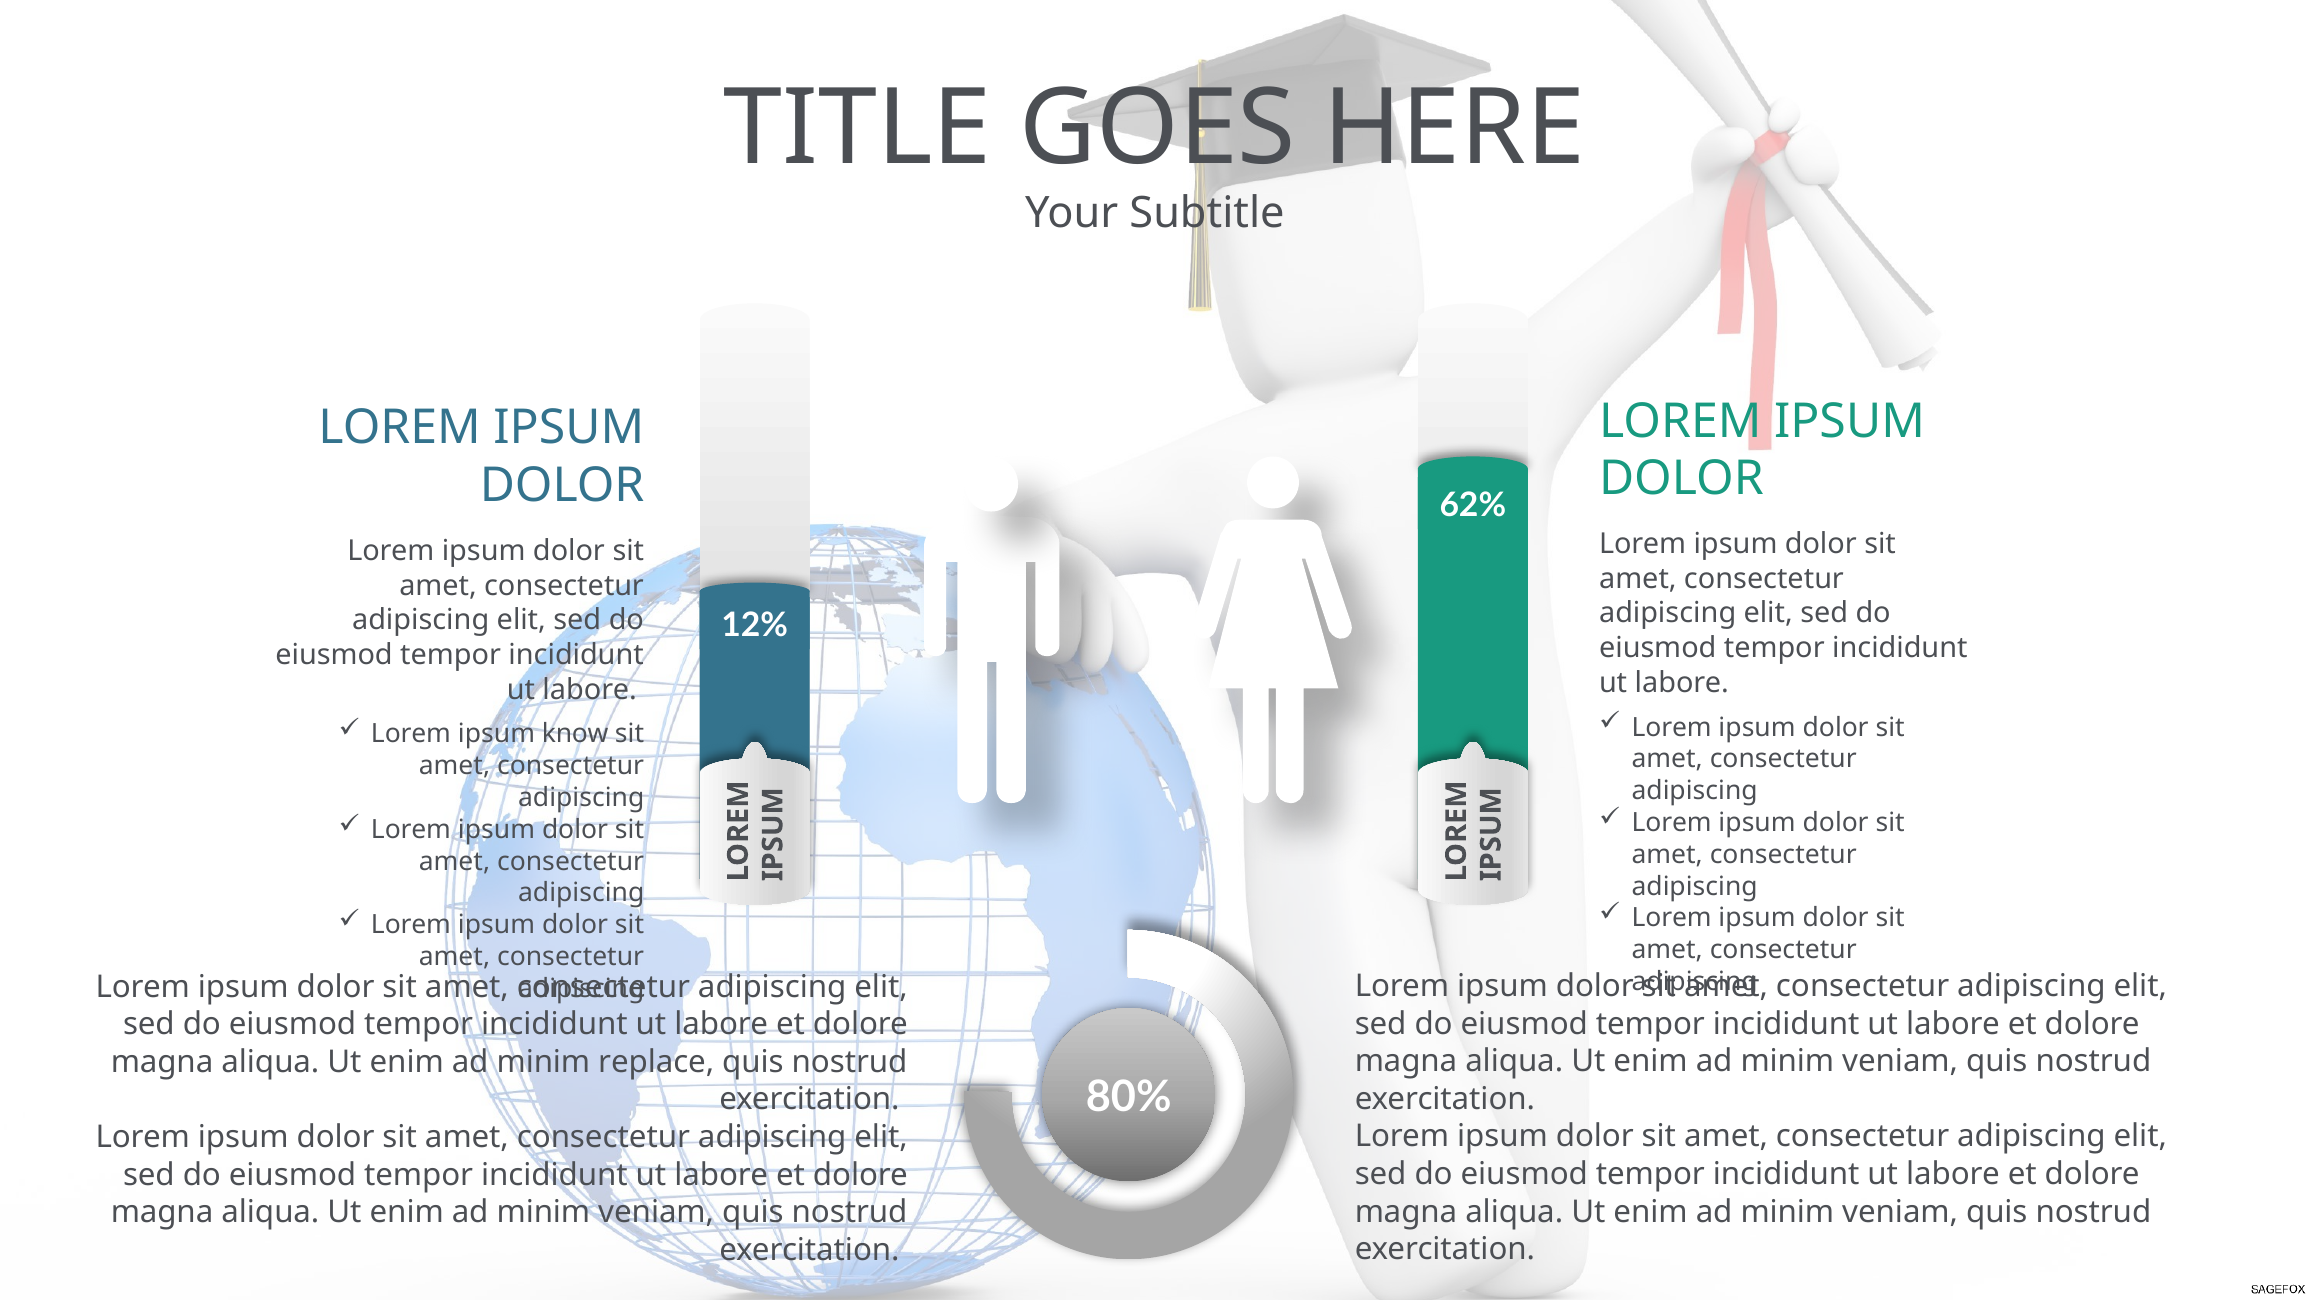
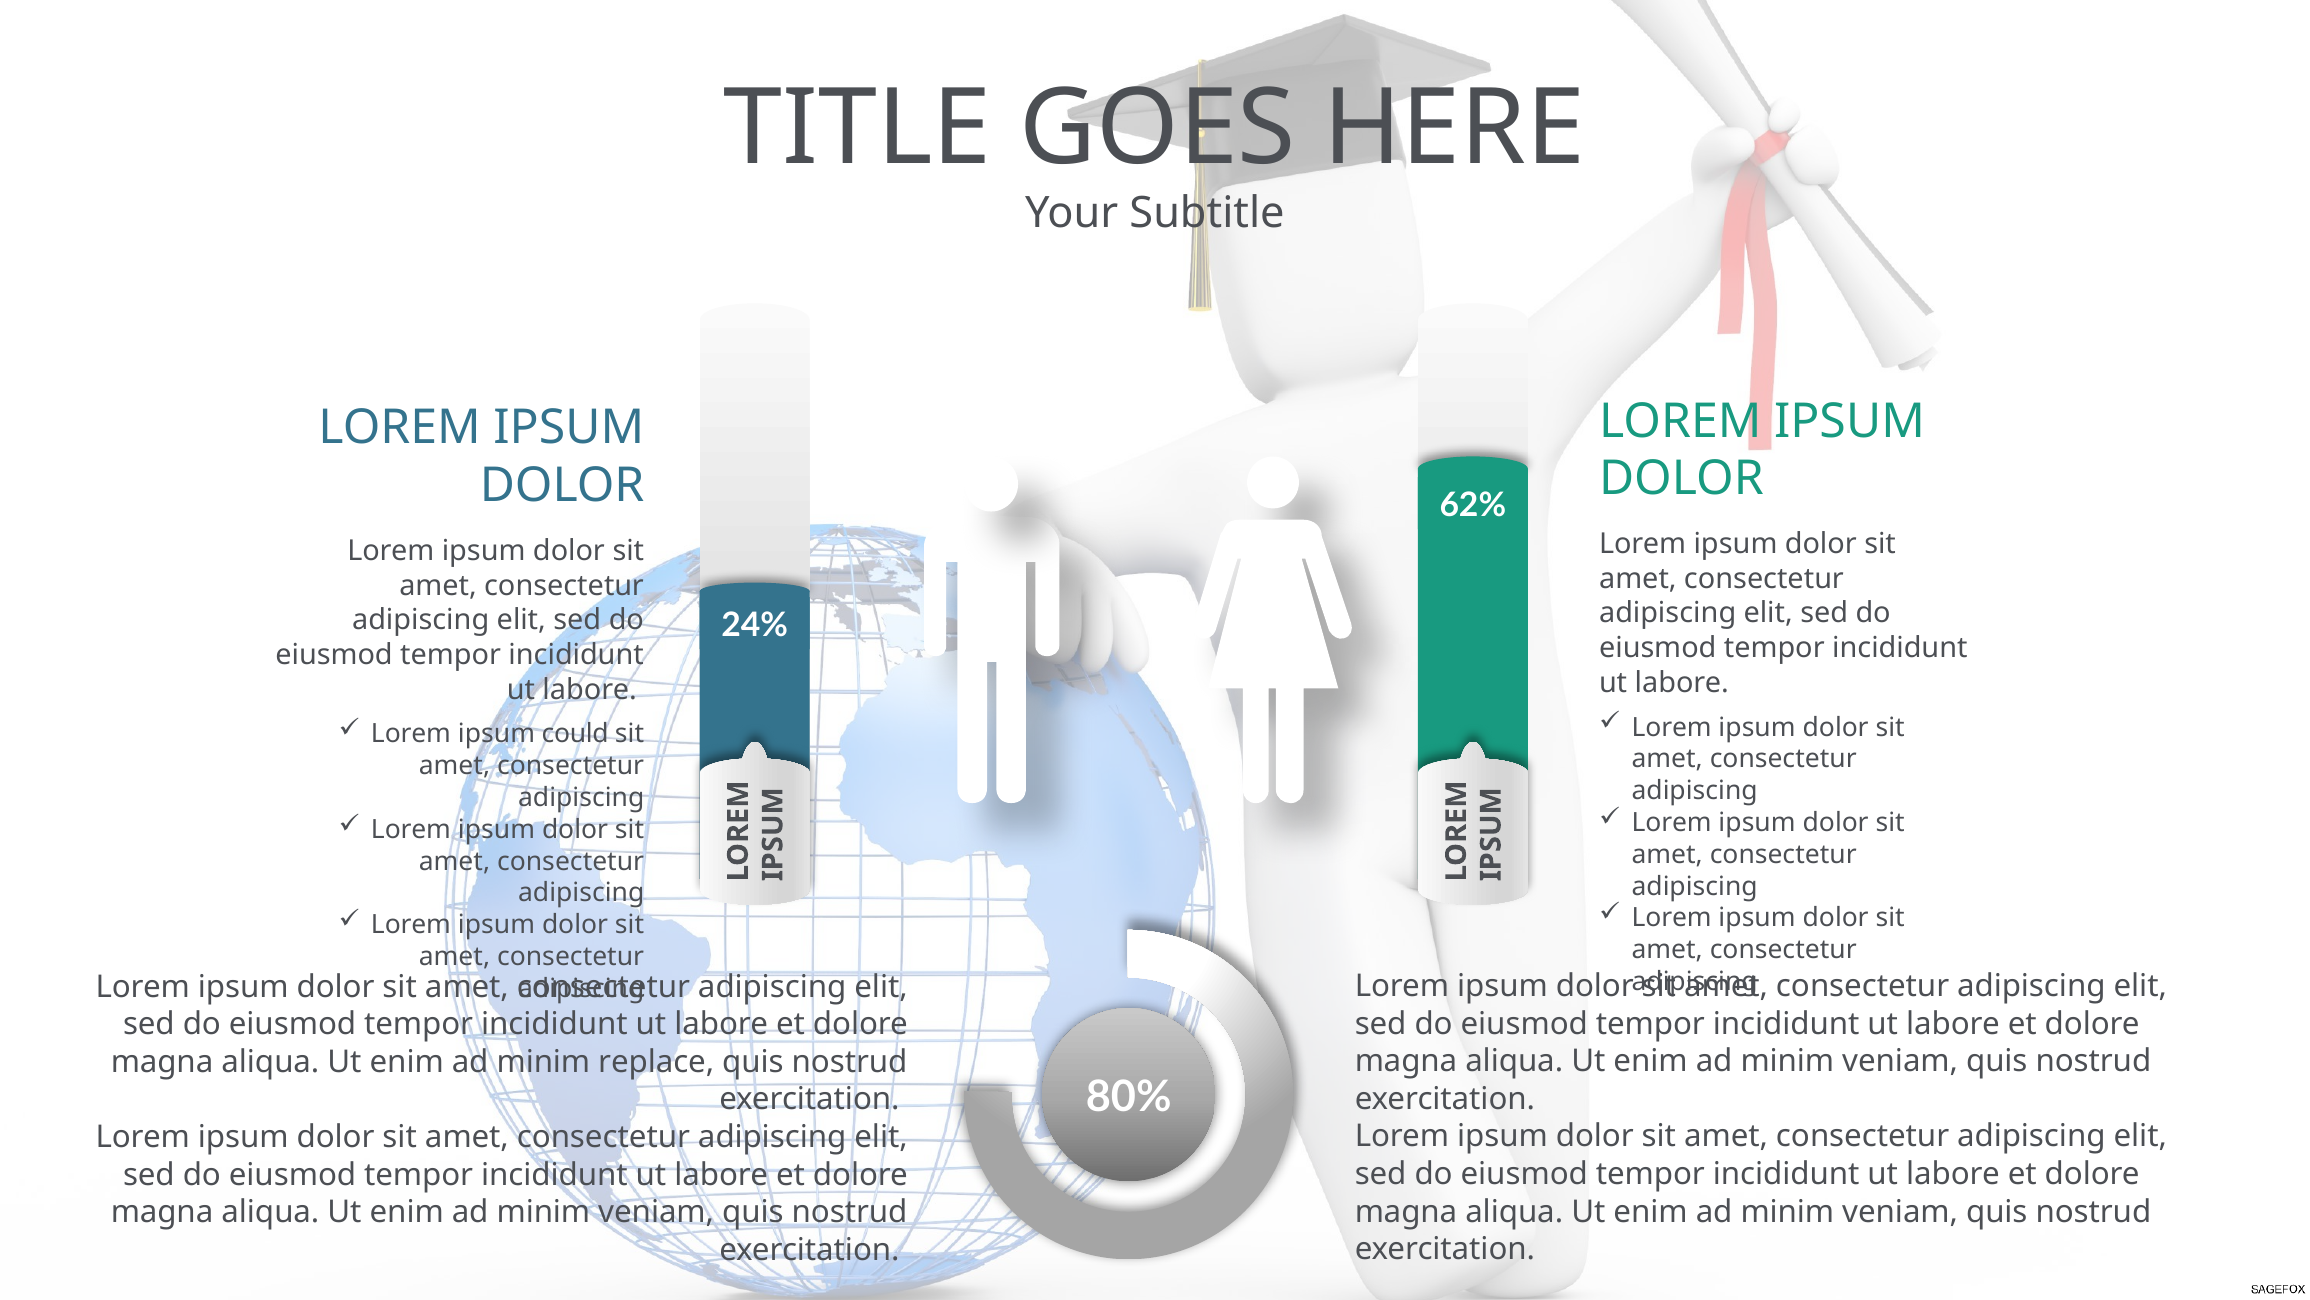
12%: 12% -> 24%
know: know -> could
